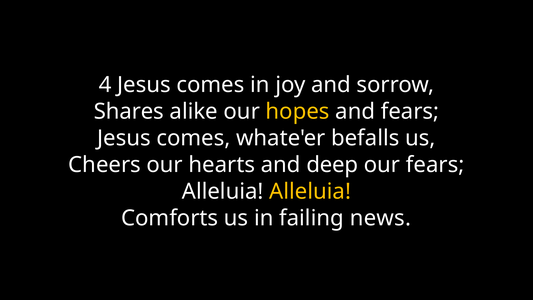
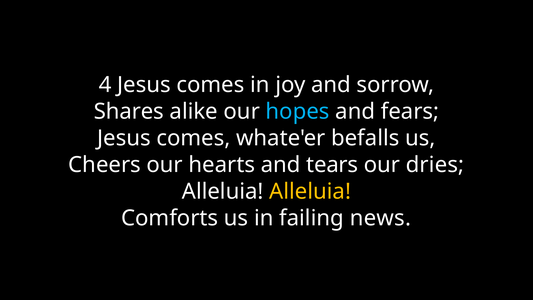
hopes colour: yellow -> light blue
deep: deep -> tears
our fears: fears -> dries
